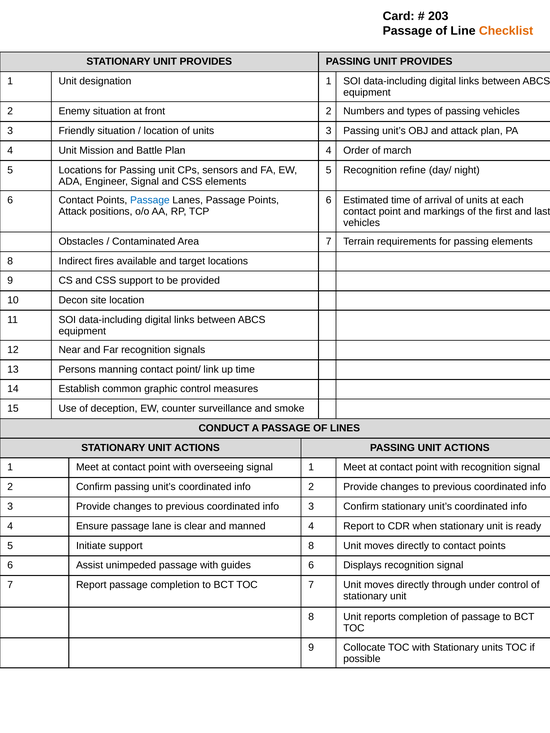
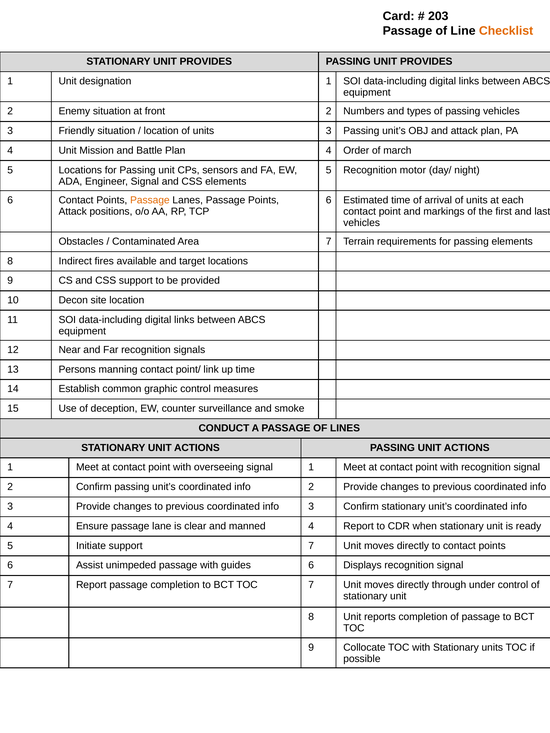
refine: refine -> motor
Passage at (150, 200) colour: blue -> orange
support 8: 8 -> 7
